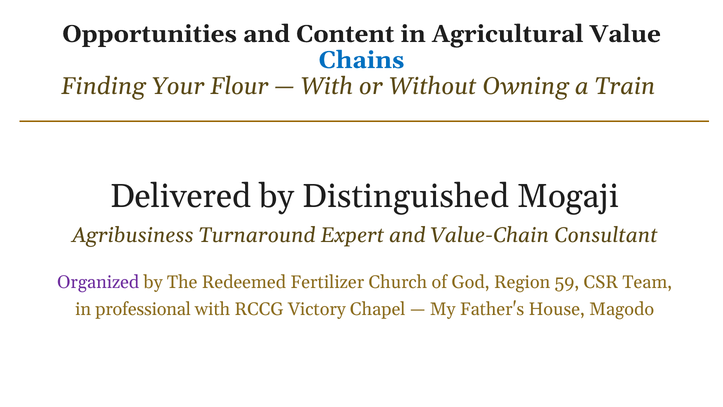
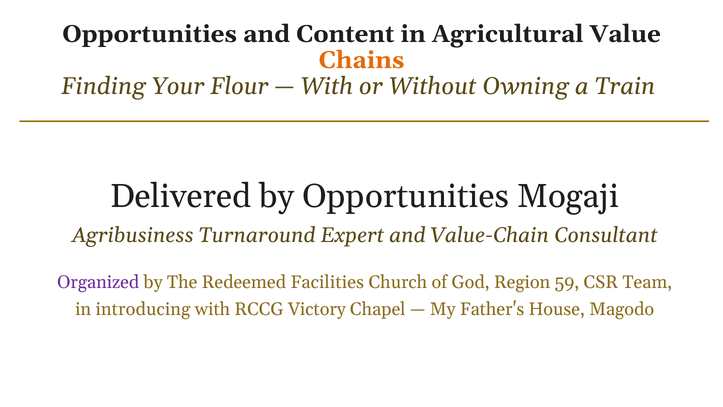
Chains colour: blue -> orange
by Distinguished: Distinguished -> Opportunities
Fertilizer: Fertilizer -> Facilities
professional: professional -> introducing
